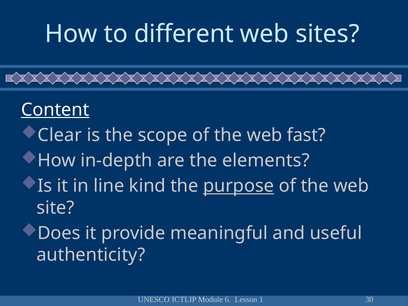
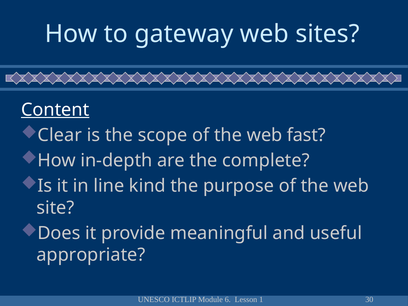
different: different -> gateway
elements: elements -> complete
purpose underline: present -> none
authenticity: authenticity -> appropriate
